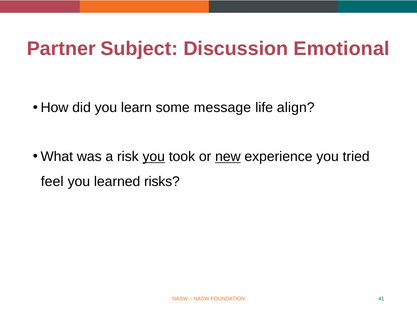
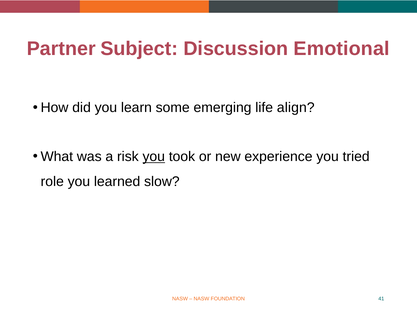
message: message -> emerging
new underline: present -> none
feel: feel -> role
risks: risks -> slow
